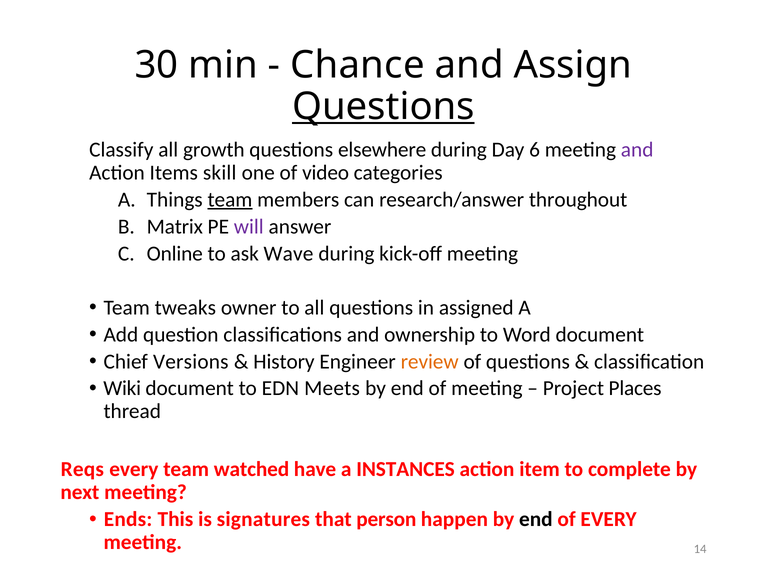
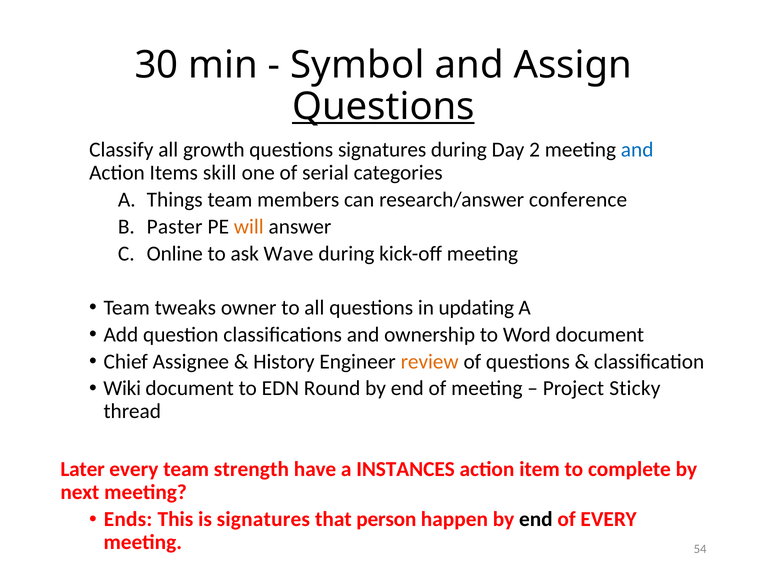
Chance: Chance -> Symbol
questions elsewhere: elsewhere -> signatures
6: 6 -> 2
and at (637, 150) colour: purple -> blue
video: video -> serial
team at (230, 200) underline: present -> none
throughout: throughout -> conference
Matrix: Matrix -> Paster
will colour: purple -> orange
assigned: assigned -> updating
Versions: Versions -> Assignee
Meets: Meets -> Round
Places: Places -> Sticky
Reqs: Reqs -> Later
watched: watched -> strength
14: 14 -> 54
